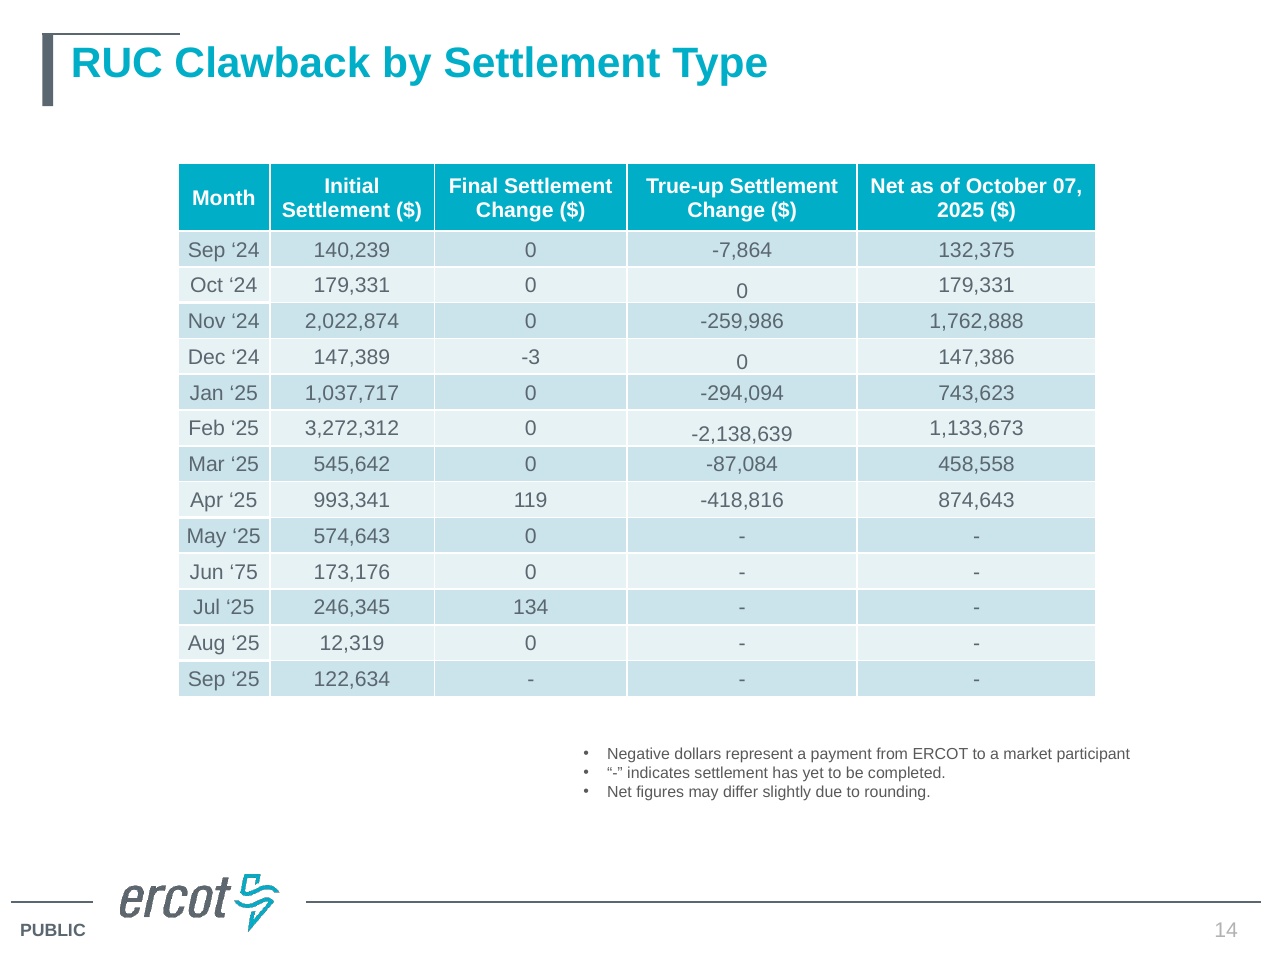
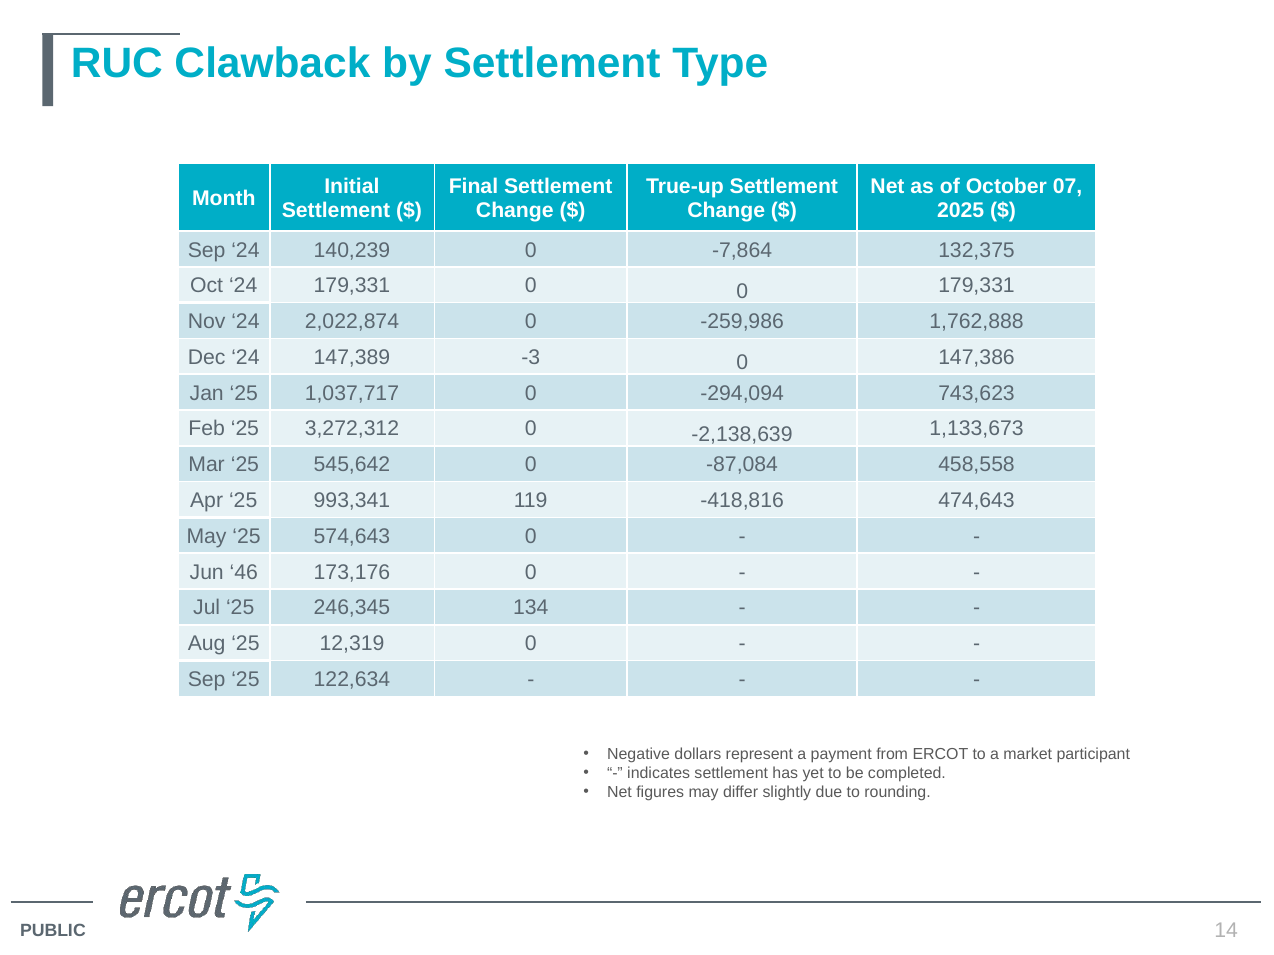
874,643: 874,643 -> 474,643
75: 75 -> 46
